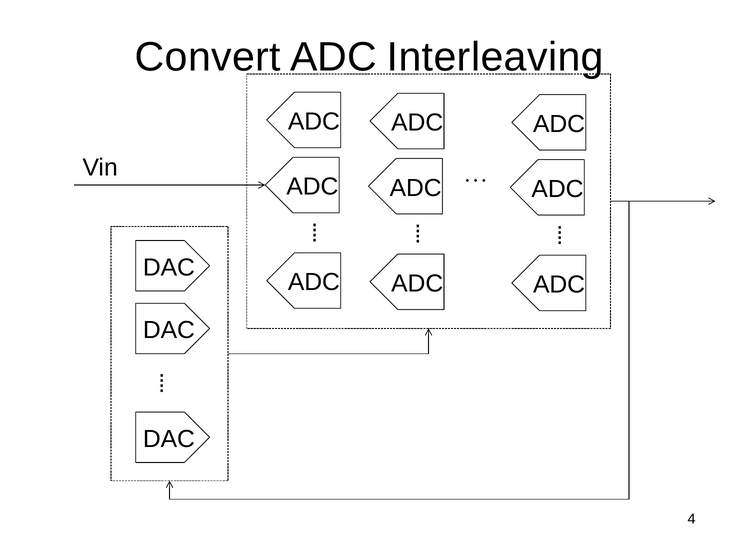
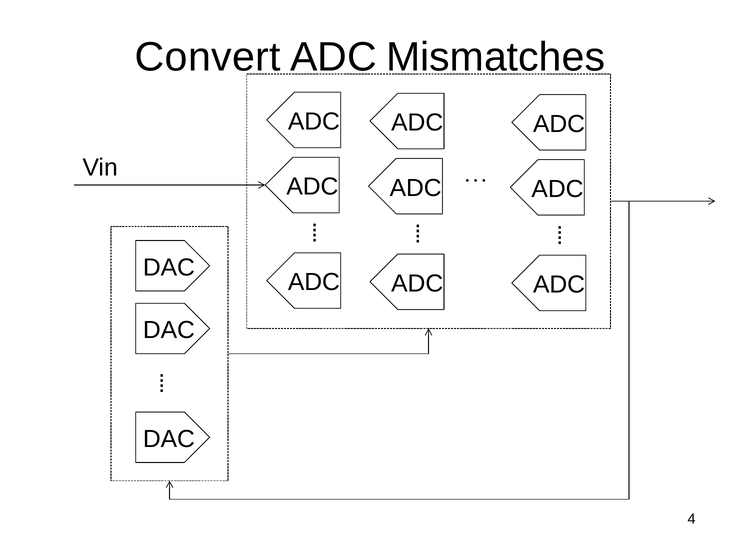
Interleaving: Interleaving -> Mismatches
